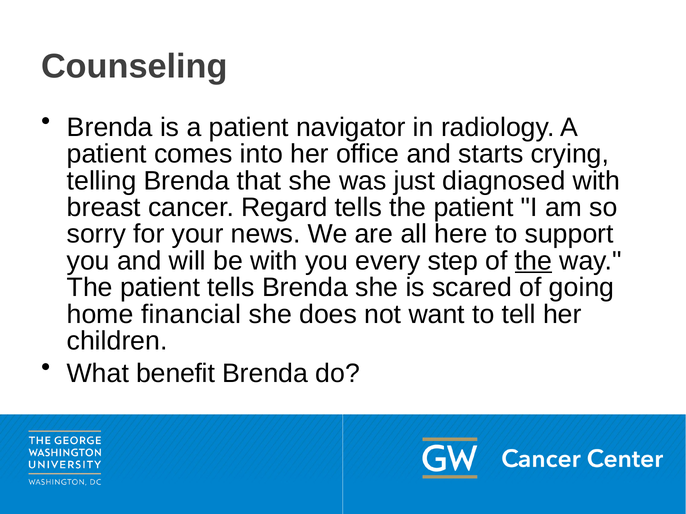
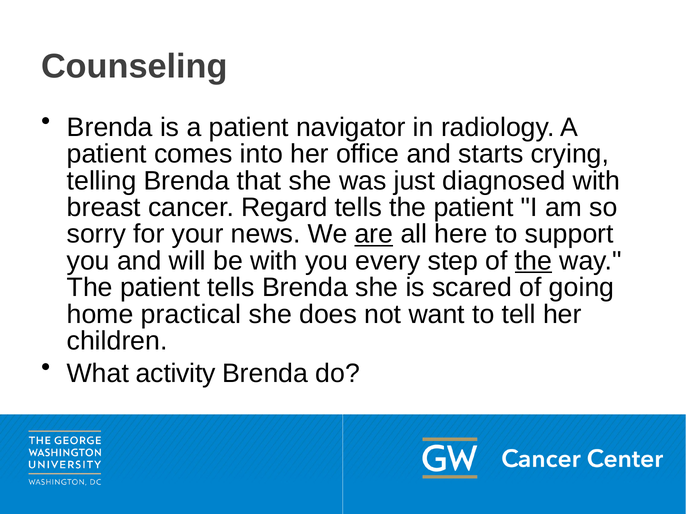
are underline: none -> present
financial: financial -> practical
benefit: benefit -> activity
